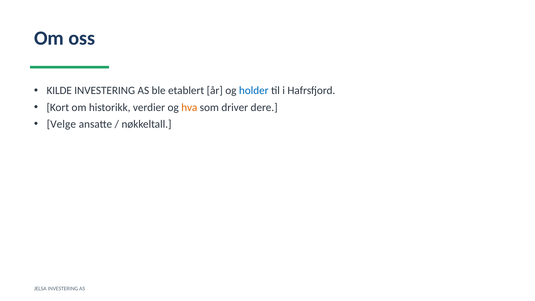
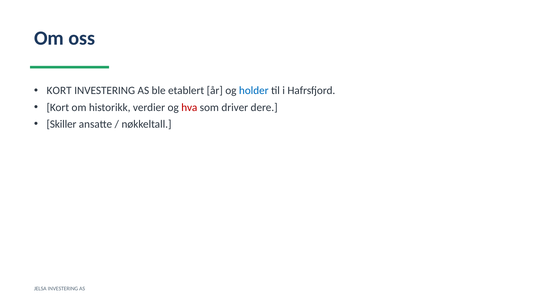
KILDE at (59, 91): KILDE -> KORT
hva colour: orange -> red
Velge: Velge -> Skiller
